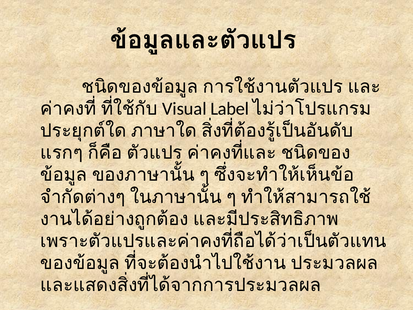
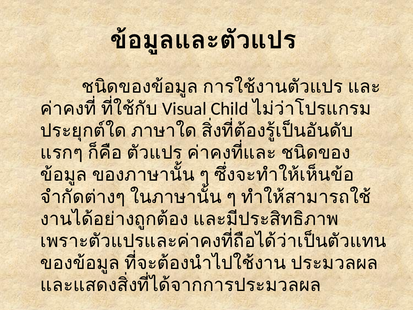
Label: Label -> Child
